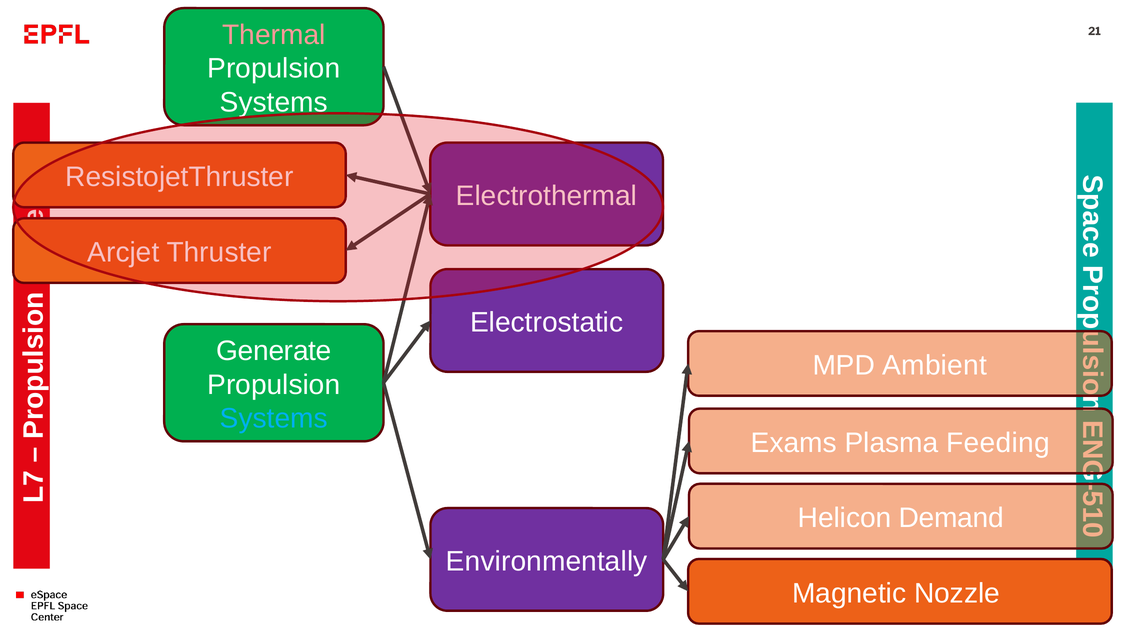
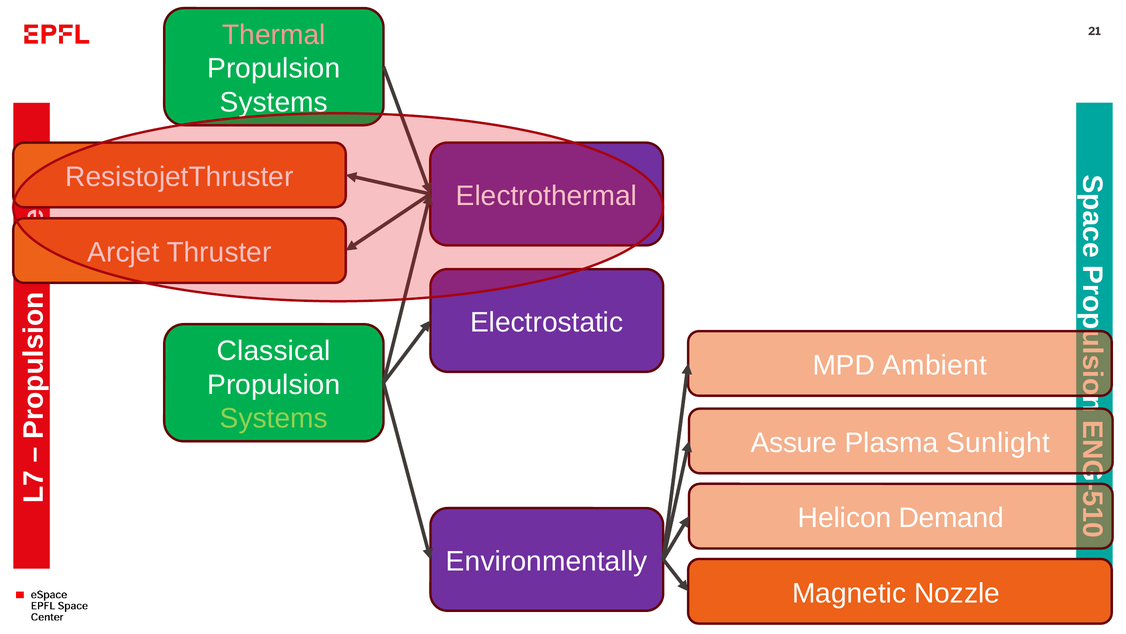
Generate: Generate -> Classical
Systems at (274, 418) colour: light blue -> light green
Exams: Exams -> Assure
Feeding: Feeding -> Sunlight
